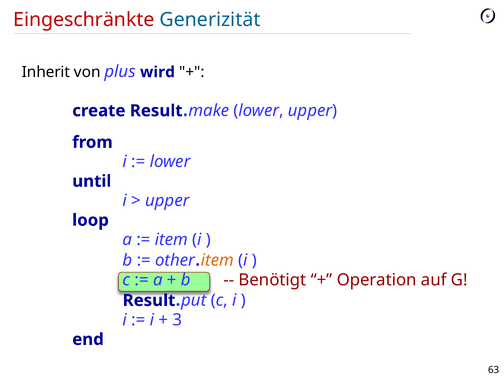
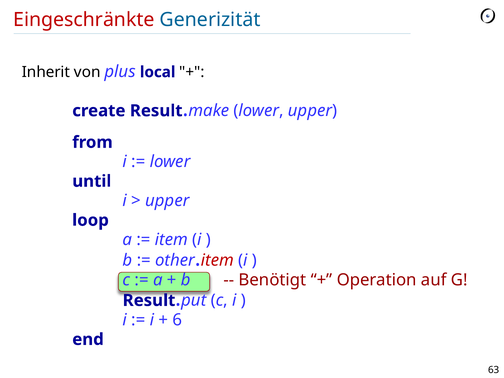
wird: wird -> local
item at (217, 260) colour: orange -> red
3: 3 -> 6
